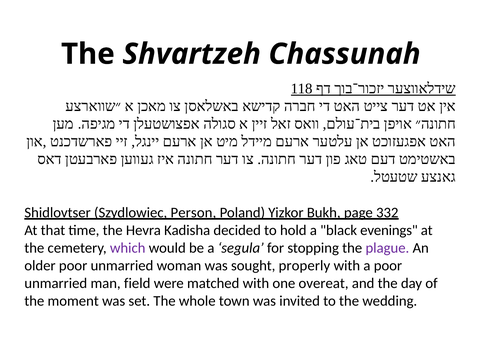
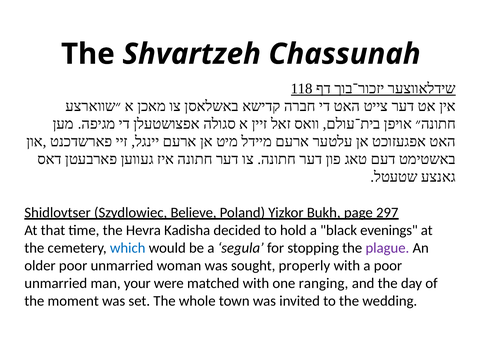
Person: Person -> Believe
332: 332 -> 297
which colour: purple -> blue
field: field -> your
overeat: overeat -> ranging
